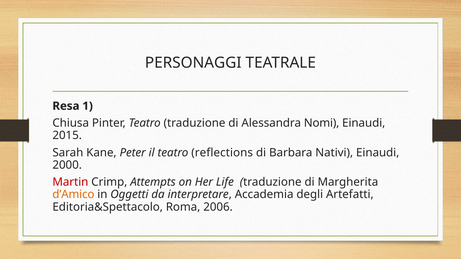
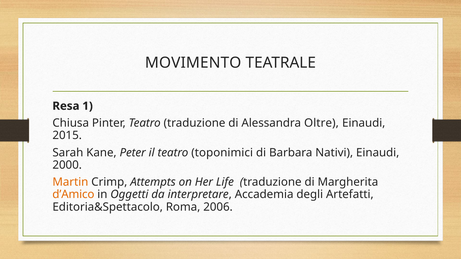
PERSONAGGI: PERSONAGGI -> MOVIMENTO
Nomi: Nomi -> Oltre
reflections: reflections -> toponimici
Martin colour: red -> orange
